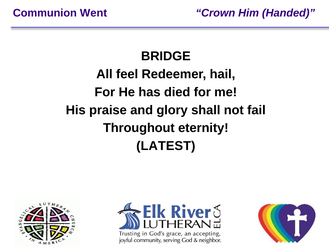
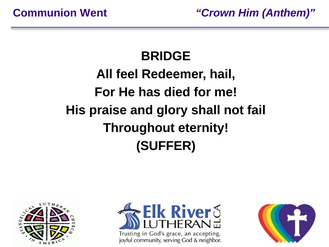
Handed: Handed -> Anthem
LATEST: LATEST -> SUFFER
